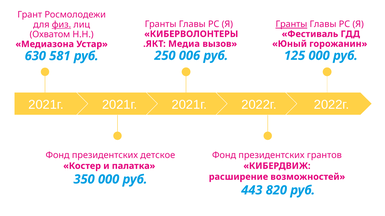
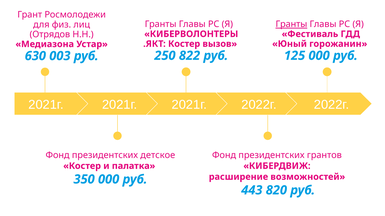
физ underline: present -> none
Охватом: Охватом -> Отрядов
Медиа at (184, 44): Медиа -> Костер
006: 006 -> 822
581: 581 -> 003
